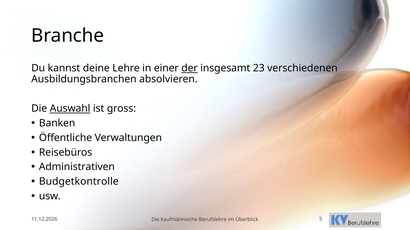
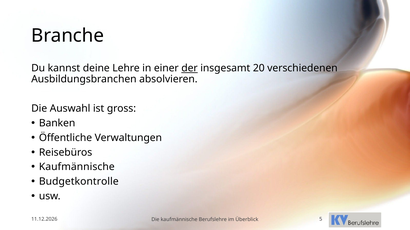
23: 23 -> 20
Auswahl underline: present -> none
Administrativen at (77, 167): Administrativen -> Kaufmännische
